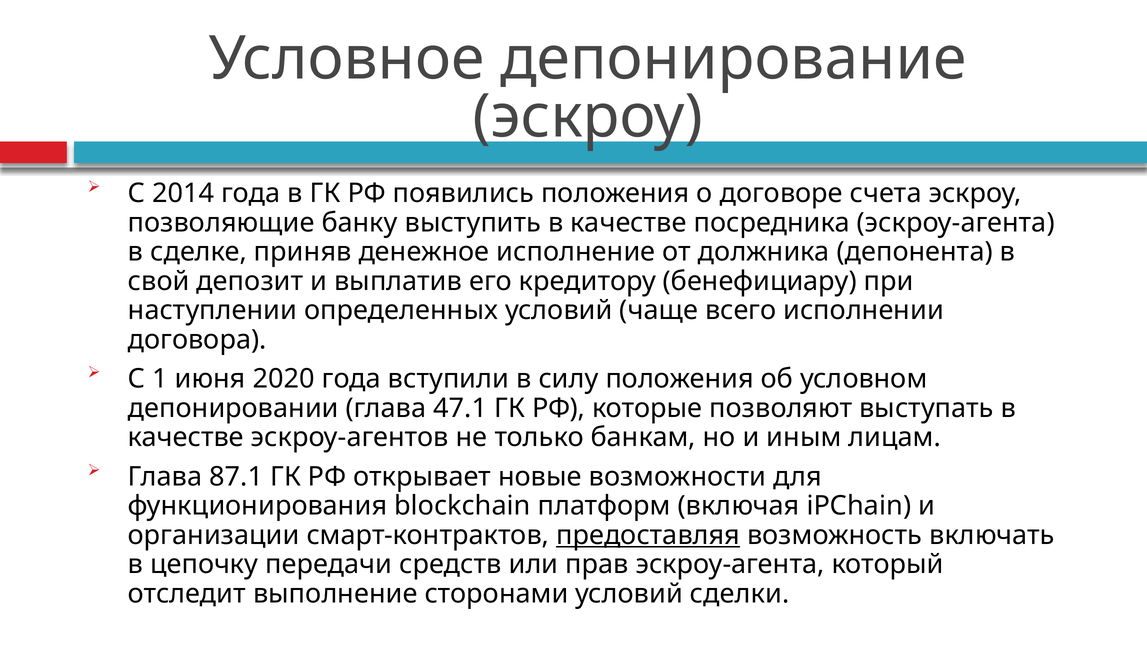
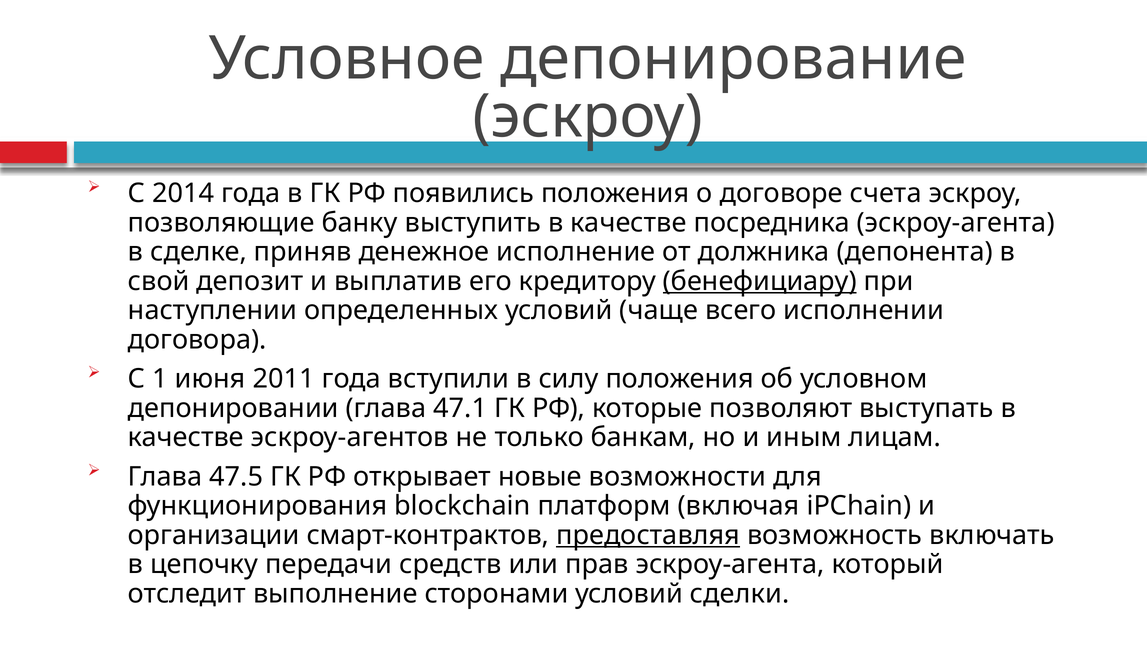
бенефициару underline: none -> present
2020: 2020 -> 2011
87.1: 87.1 -> 47.5
